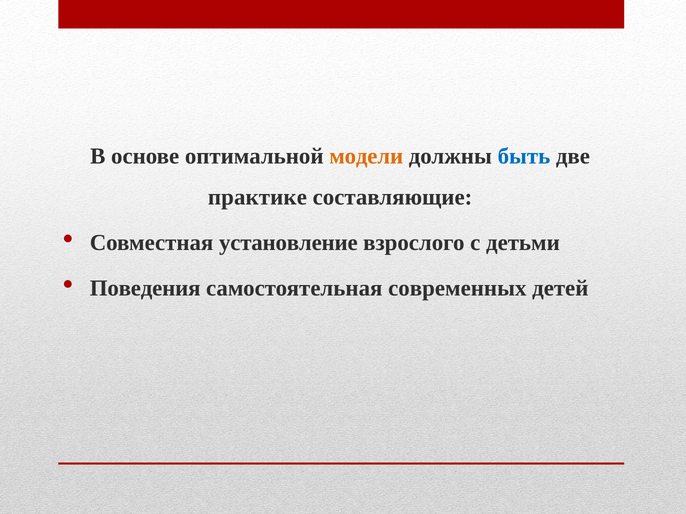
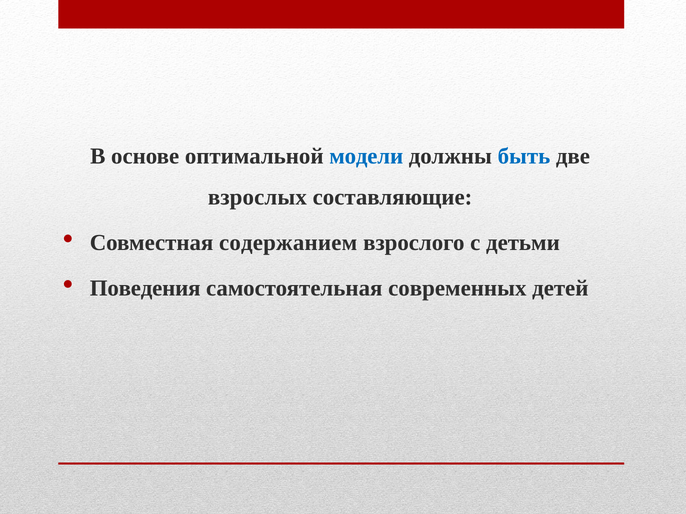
модели colour: orange -> blue
практике: практике -> взрослых
установление: установление -> содержанием
